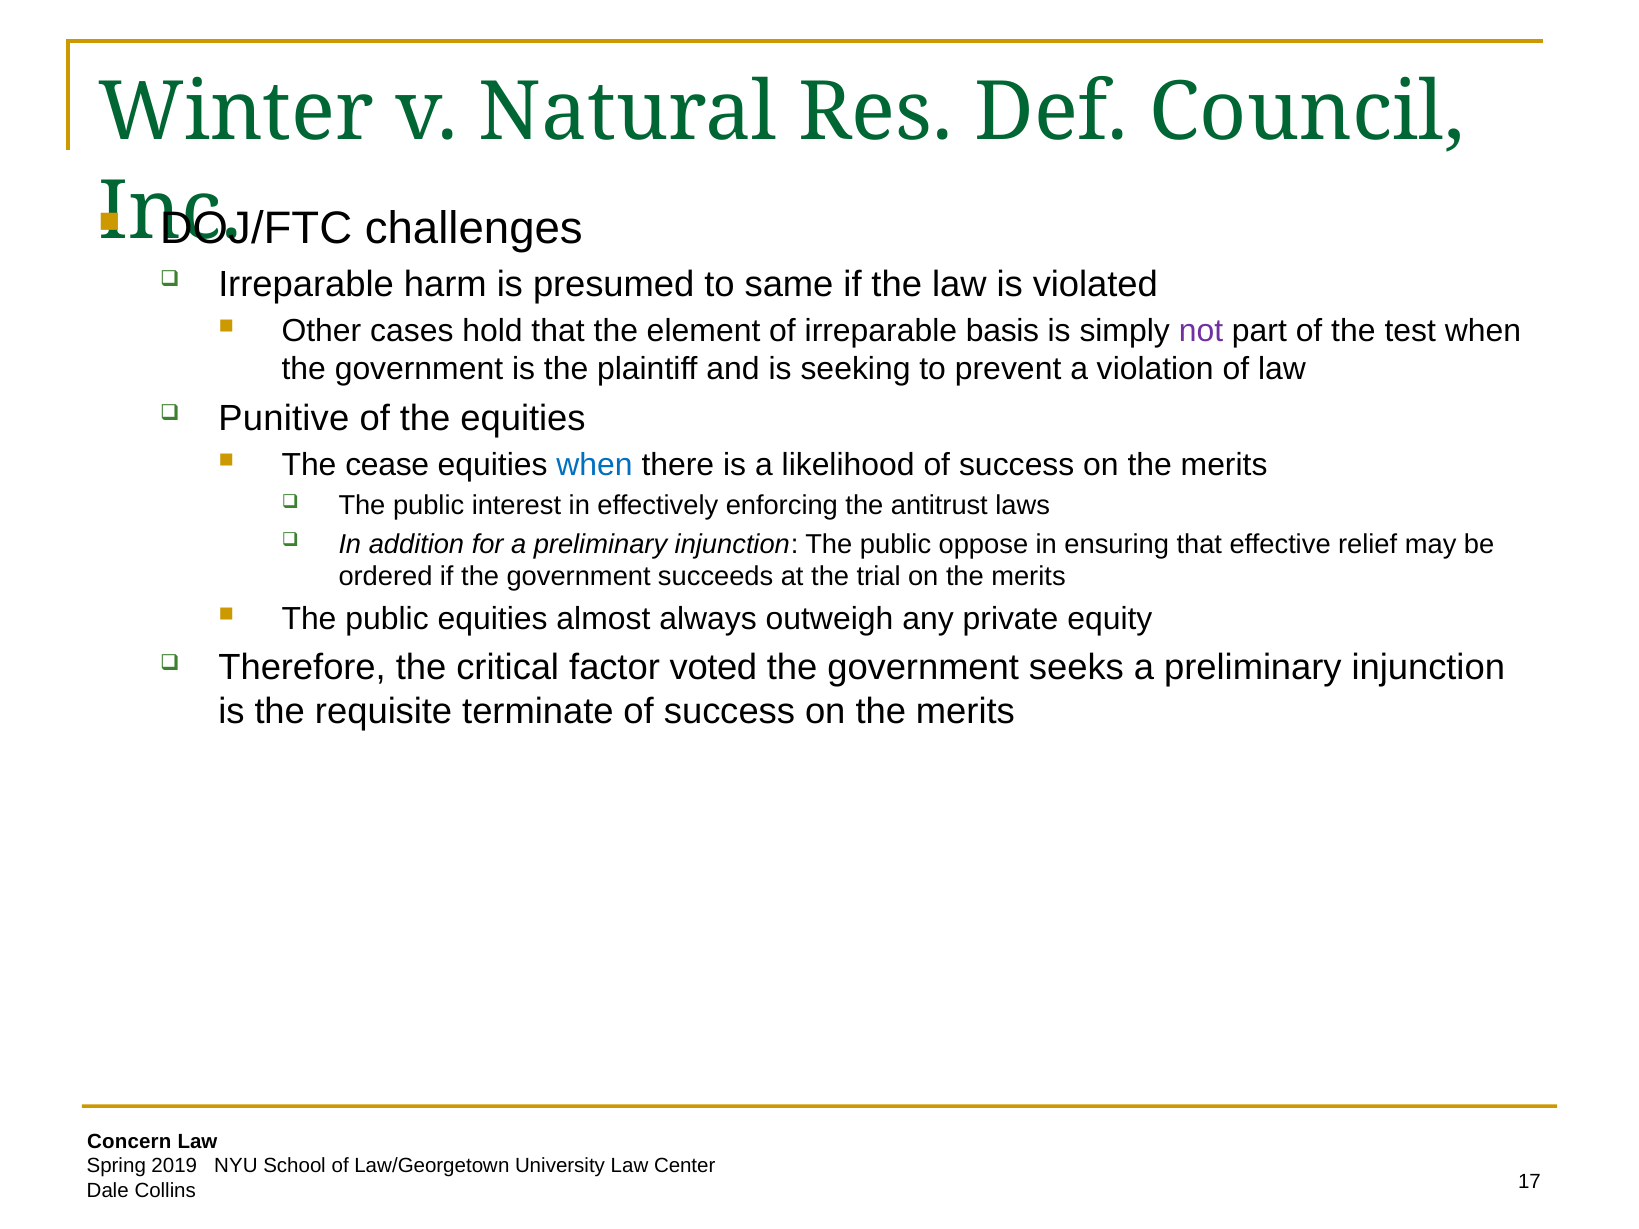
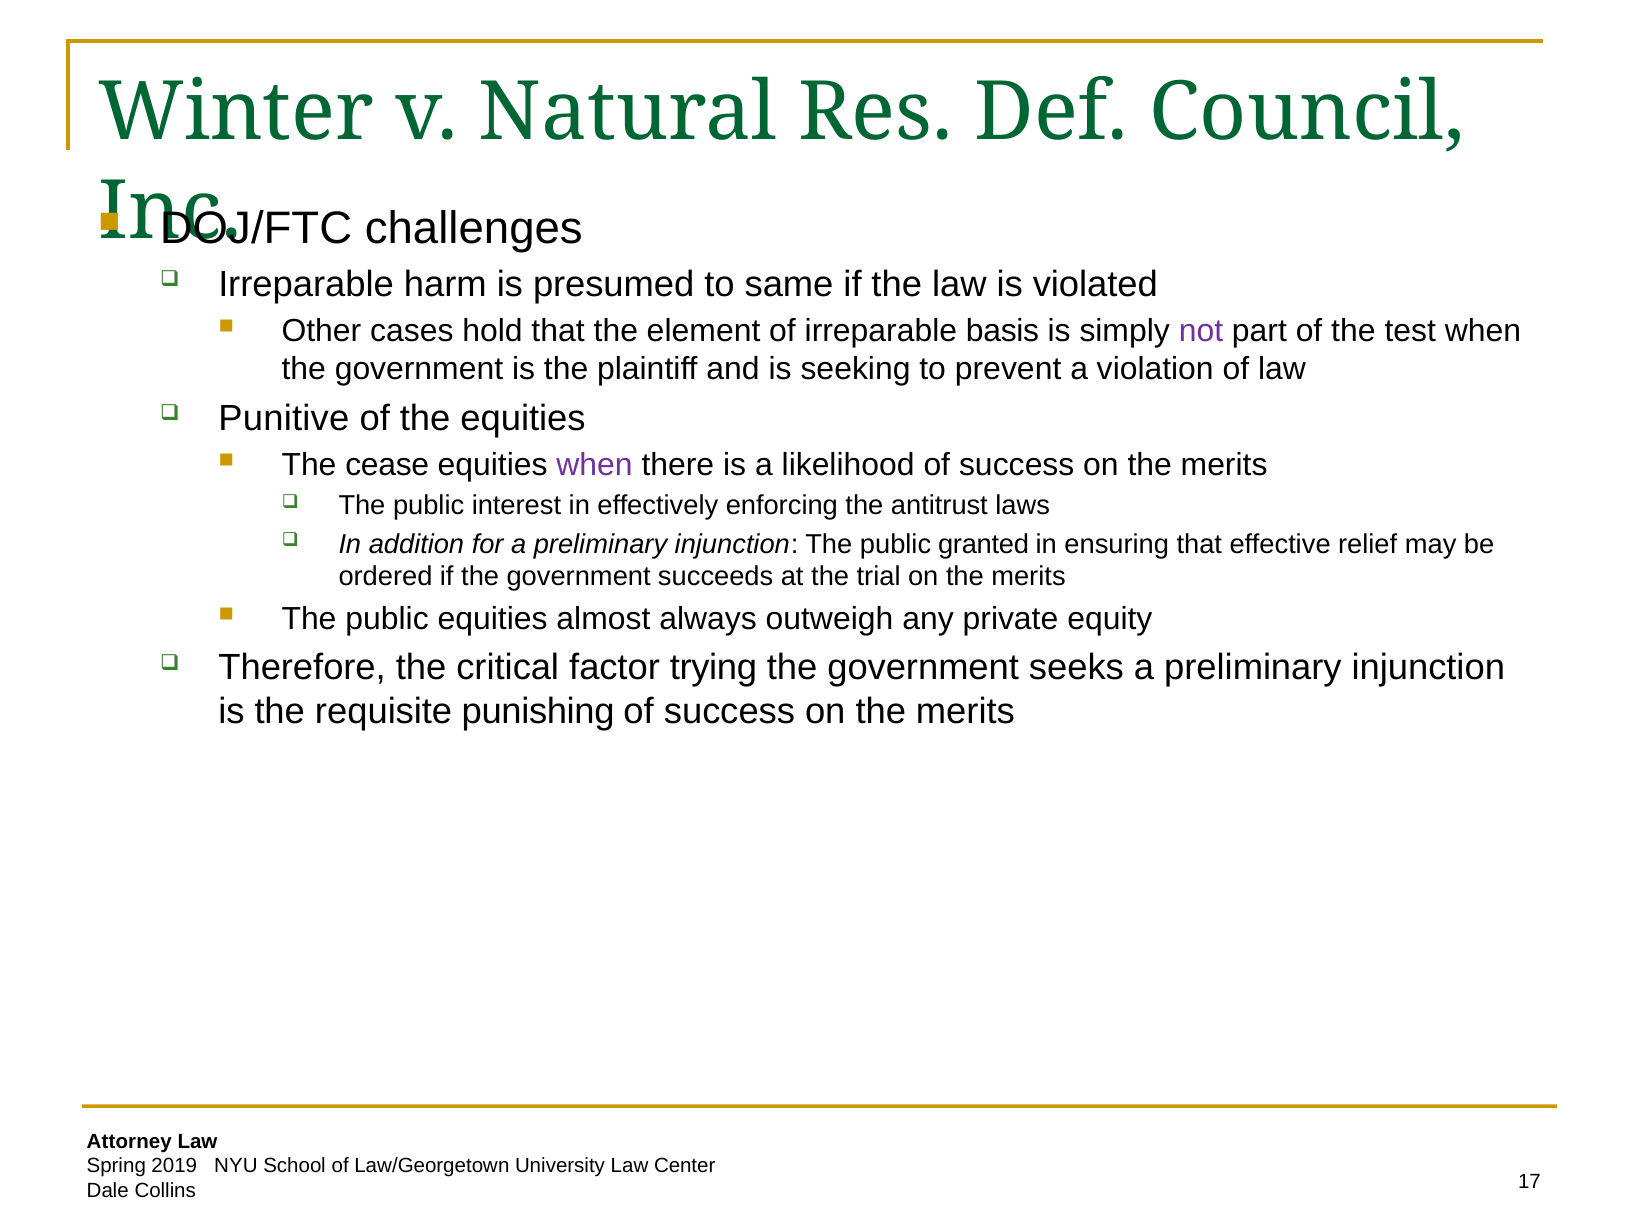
when at (595, 465) colour: blue -> purple
oppose: oppose -> granted
voted: voted -> trying
terminate: terminate -> punishing
Concern: Concern -> Attorney
